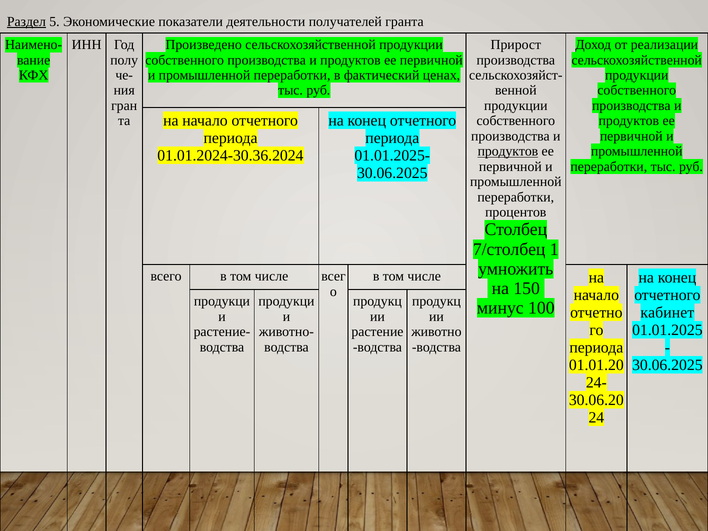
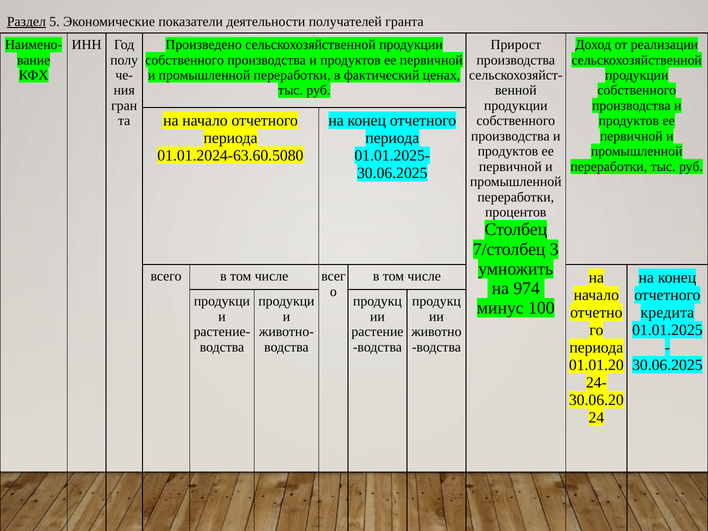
продуктов at (508, 151) underline: present -> none
01.01.2024-30.36.2024: 01.01.2024-30.36.2024 -> 01.01.2024-63.60.5080
7/столбец 1: 1 -> 3
150: 150 -> 974
кабинет: кабинет -> кредита
